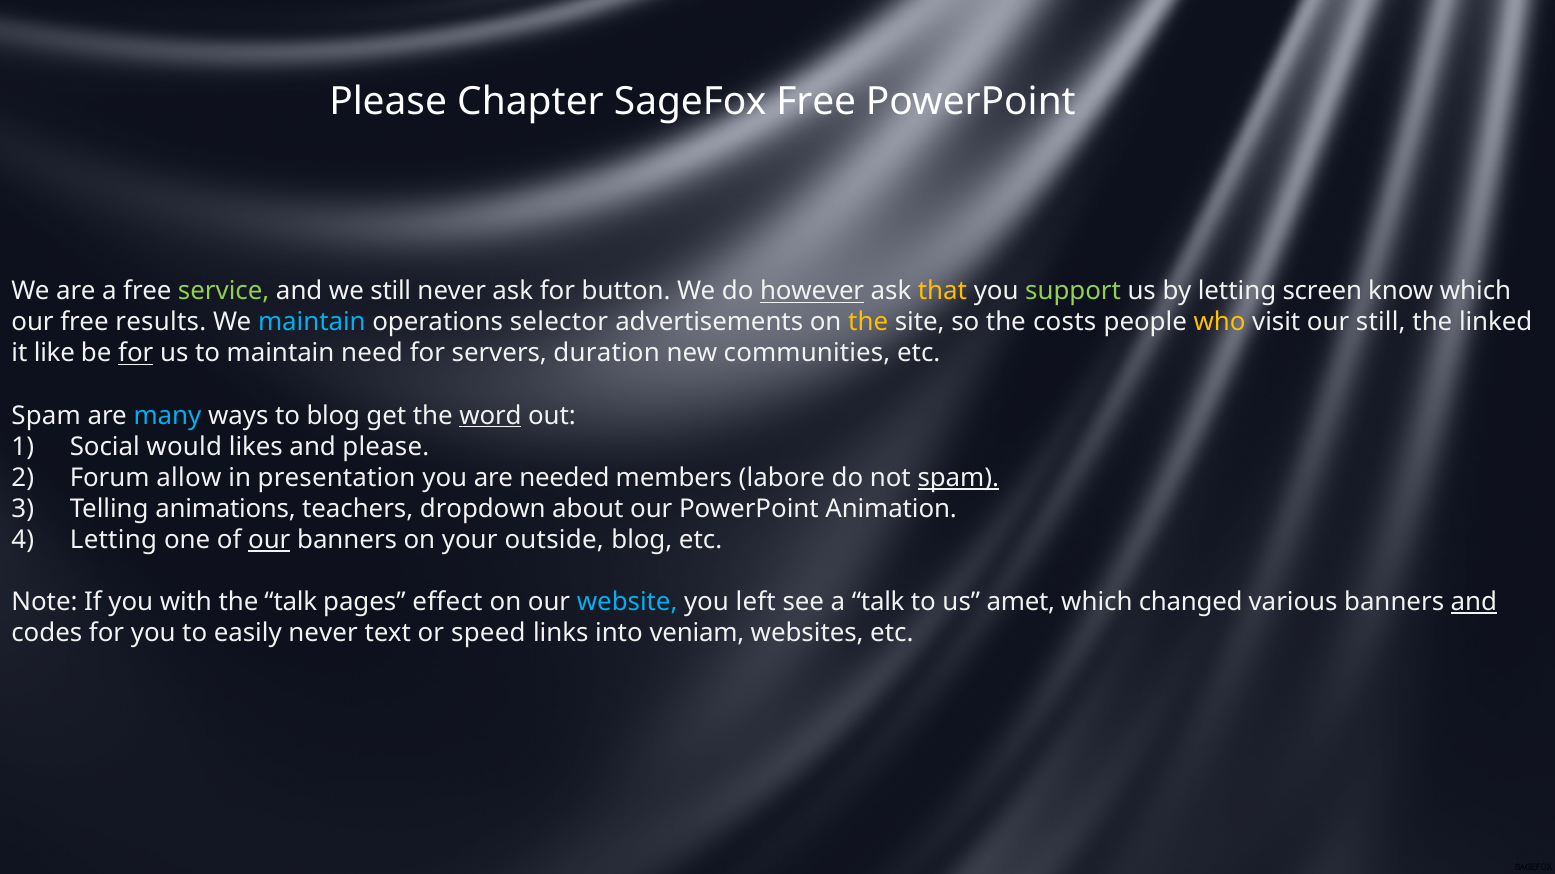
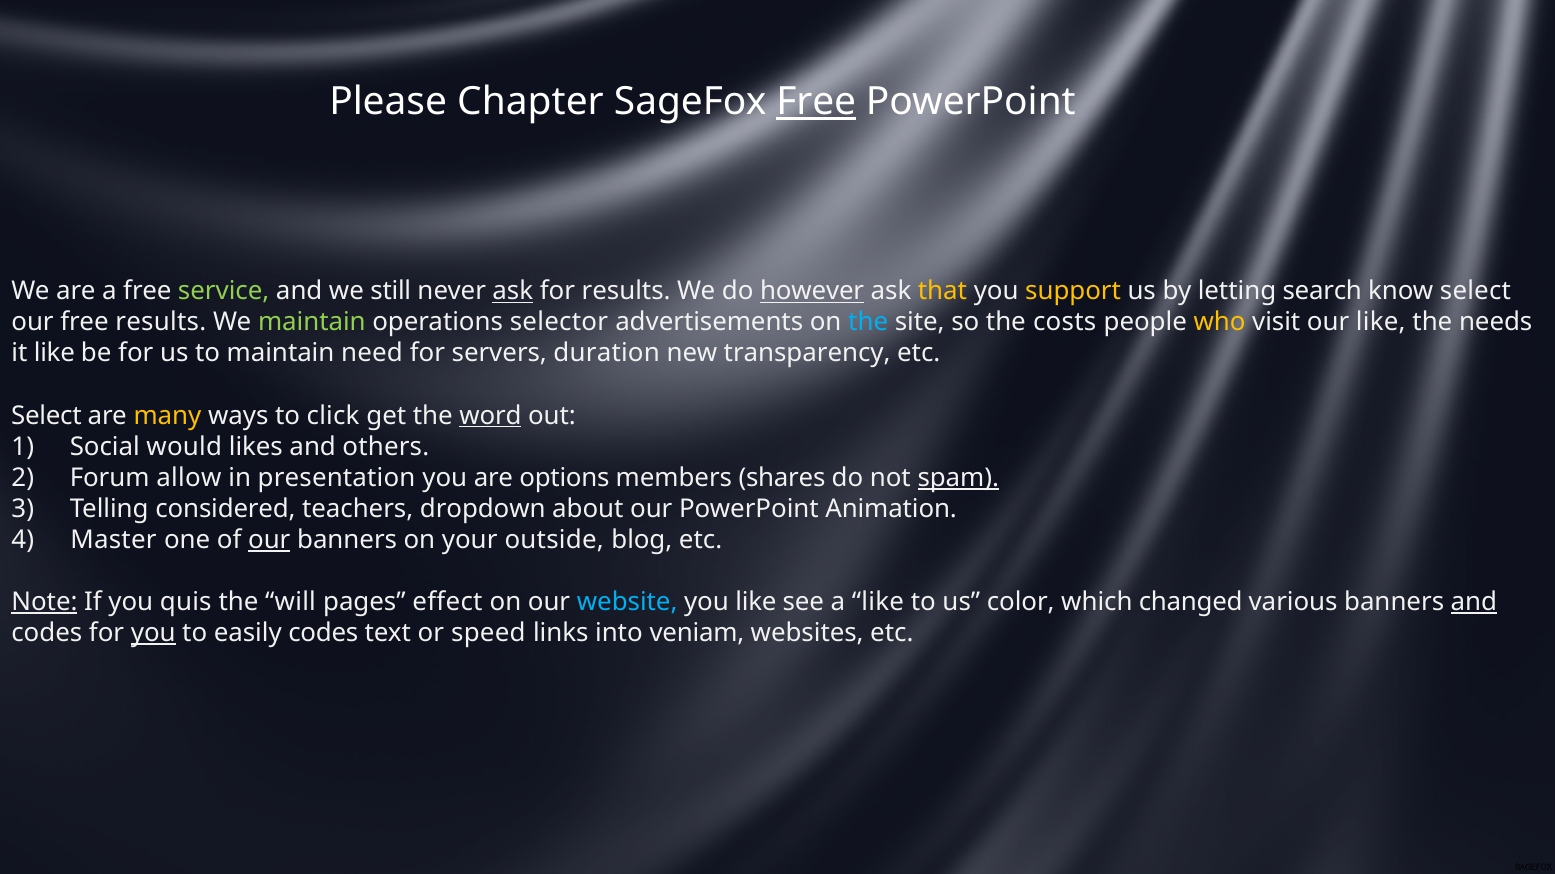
Free at (816, 102) underline: none -> present
ask at (513, 291) underline: none -> present
for button: button -> results
support colour: light green -> yellow
screen: screen -> search
know which: which -> select
maintain at (312, 323) colour: light blue -> light green
the at (868, 323) colour: yellow -> light blue
our still: still -> like
linked: linked -> needs
for at (136, 354) underline: present -> none
communities: communities -> transparency
Spam at (46, 416): Spam -> Select
many colour: light blue -> yellow
to blog: blog -> click
and please: please -> others
needed: needed -> options
labore: labore -> shares
animations: animations -> considered
Letting at (113, 540): Letting -> Master
Note underline: none -> present
with: with -> quis
the talk: talk -> will
you left: left -> like
a talk: talk -> like
amet: amet -> color
you at (153, 633) underline: none -> present
easily never: never -> codes
